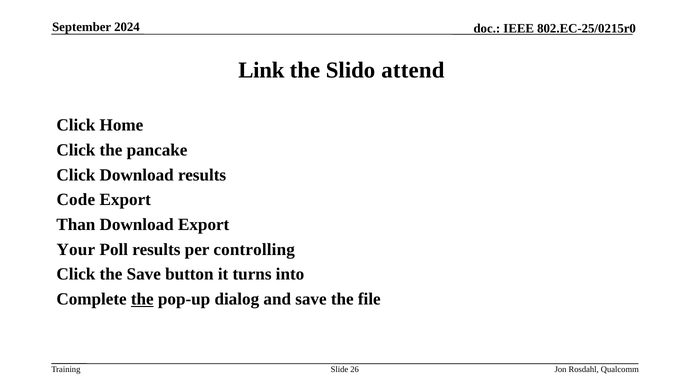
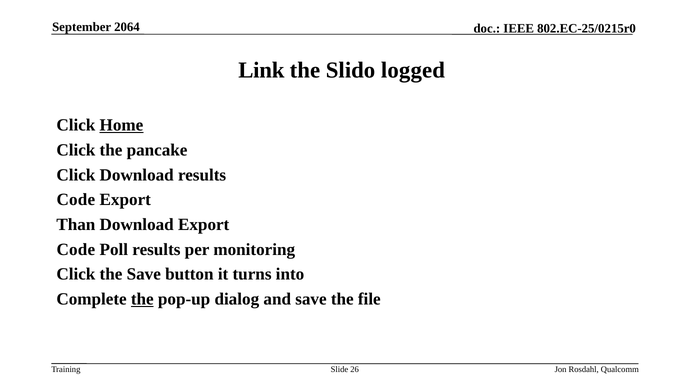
2024: 2024 -> 2064
attend: attend -> logged
Home underline: none -> present
Your at (76, 249): Your -> Code
controlling: controlling -> monitoring
